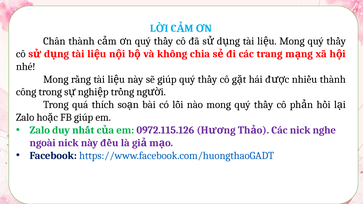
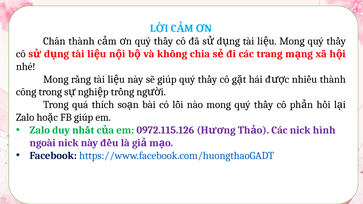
nghe: nghe -> hình
